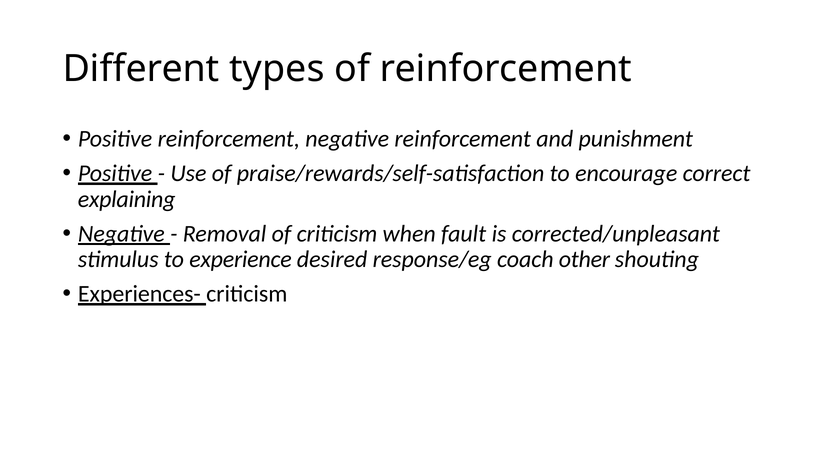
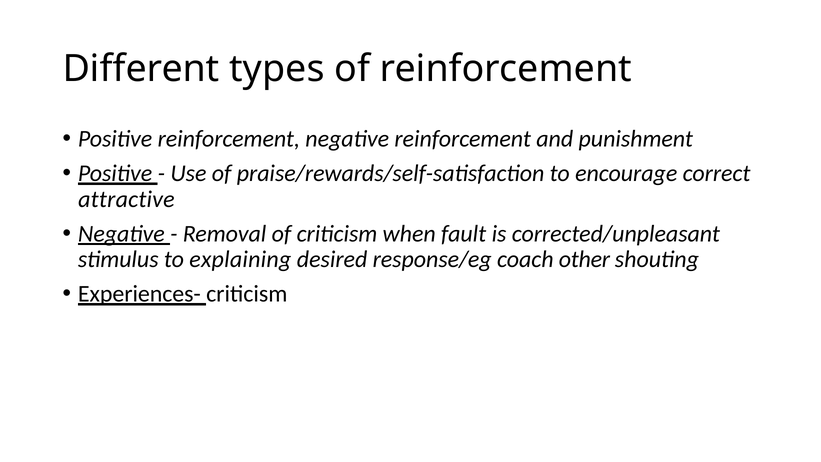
explaining: explaining -> attractive
experience: experience -> explaining
